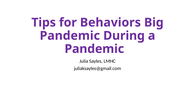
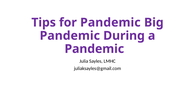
for Behaviors: Behaviors -> Pandemic
